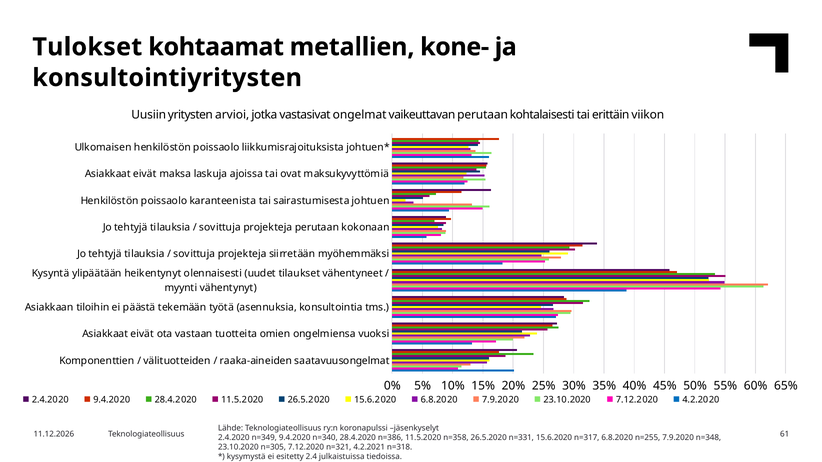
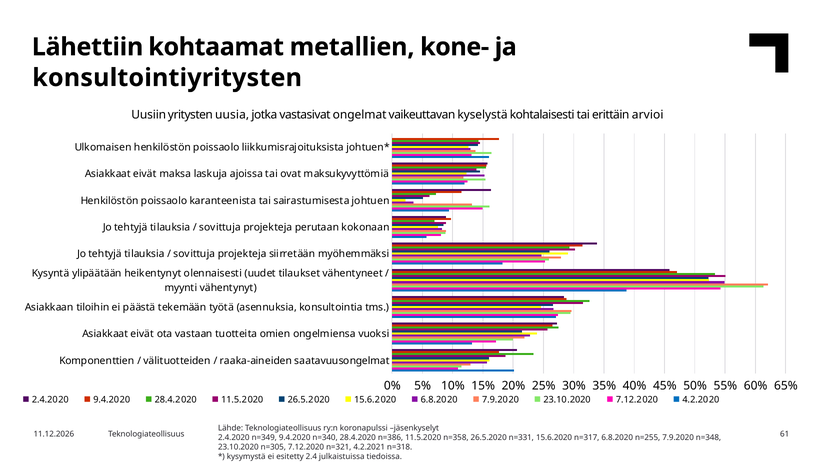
Tulokset: Tulokset -> Lähettiin
arvioi: arvioi -> uusia
vaikeuttavan perutaan: perutaan -> kyselystä
viikon: viikon -> arvioi
